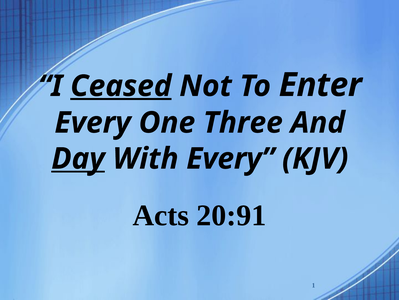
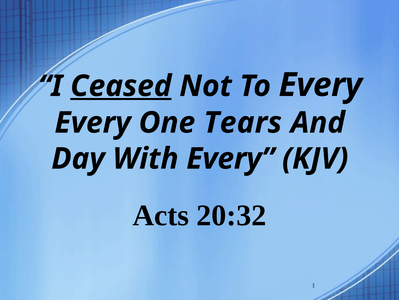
To Enter: Enter -> Every
Three: Three -> Tears
Day underline: present -> none
20:91: 20:91 -> 20:32
